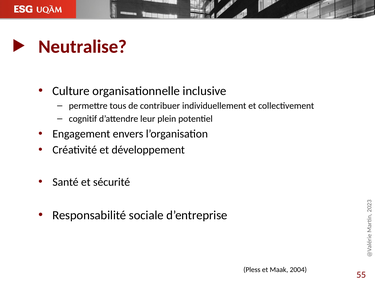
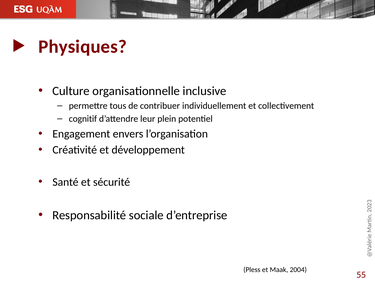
Neutralise: Neutralise -> Physiques
